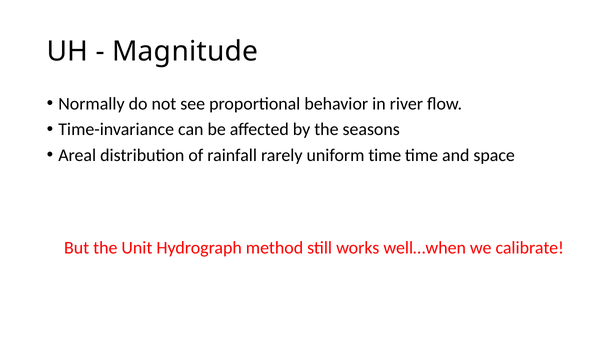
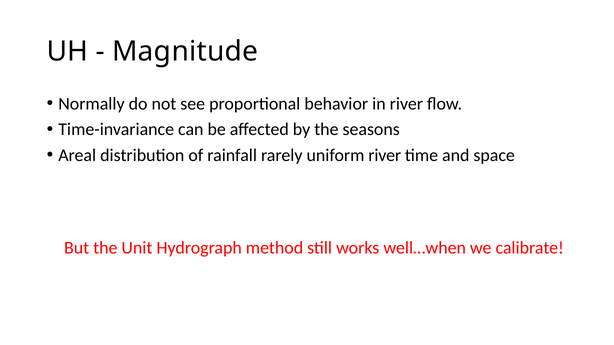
uniform time: time -> river
